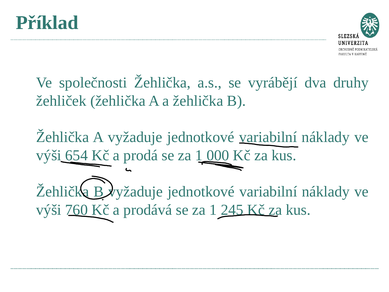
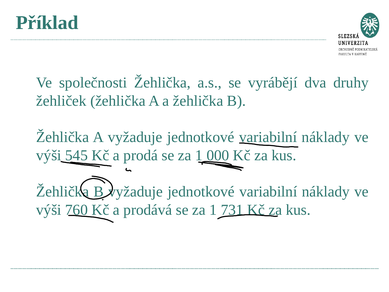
654: 654 -> 545
245: 245 -> 731
